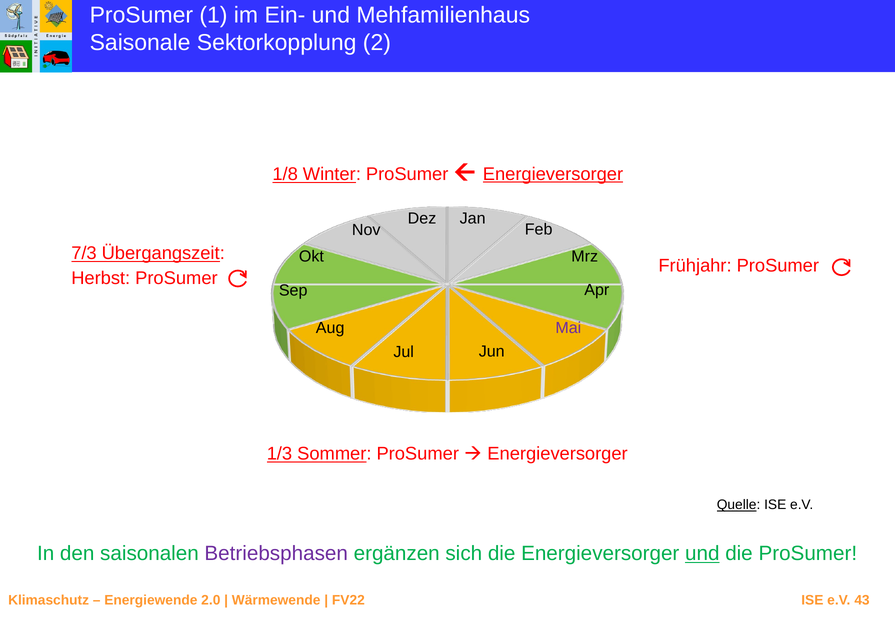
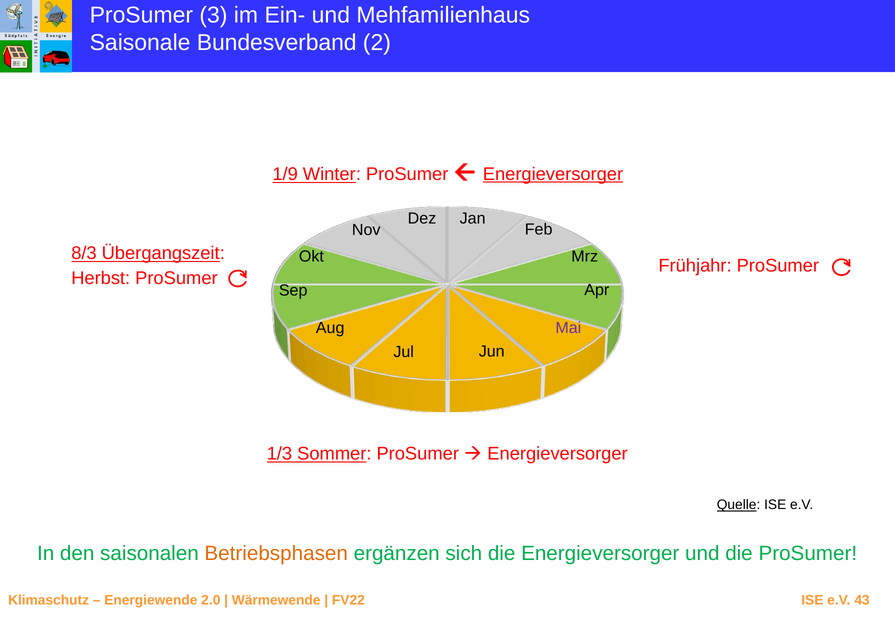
1: 1 -> 3
Sektorkopplung: Sektorkopplung -> Bundesverband
1/8: 1/8 -> 1/9
7/3: 7/3 -> 8/3
Betriebsphasen colour: purple -> orange
und at (702, 554) underline: present -> none
